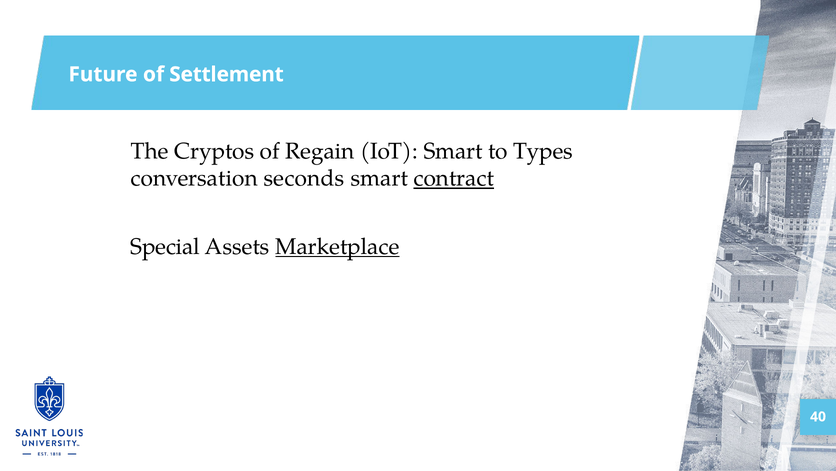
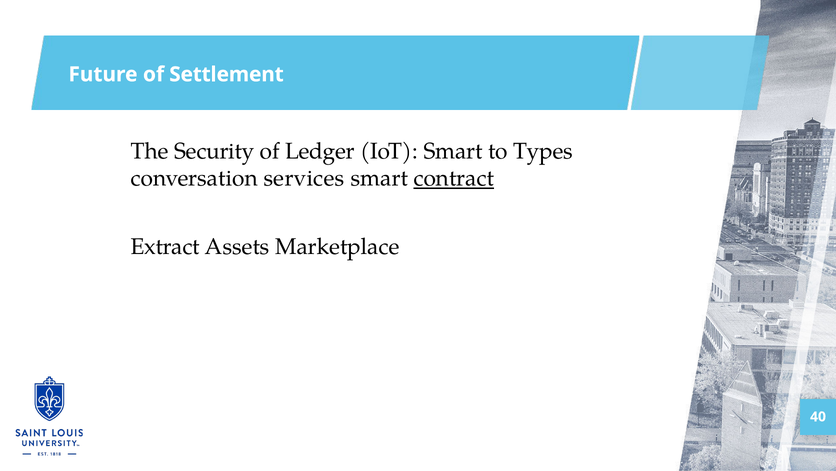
Cryptos: Cryptos -> Security
Regain: Regain -> Ledger
seconds: seconds -> services
Special: Special -> Extract
Marketplace underline: present -> none
